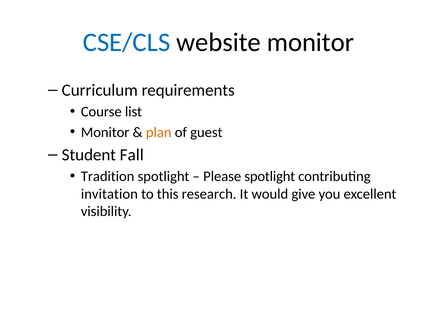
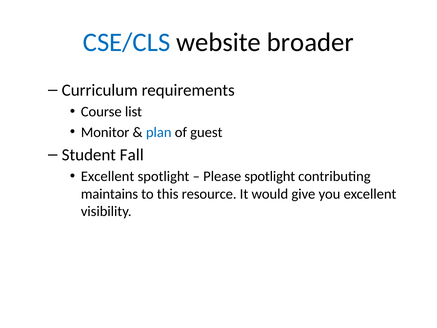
website monitor: monitor -> broader
plan colour: orange -> blue
Tradition at (108, 176): Tradition -> Excellent
invitation: invitation -> maintains
research: research -> resource
